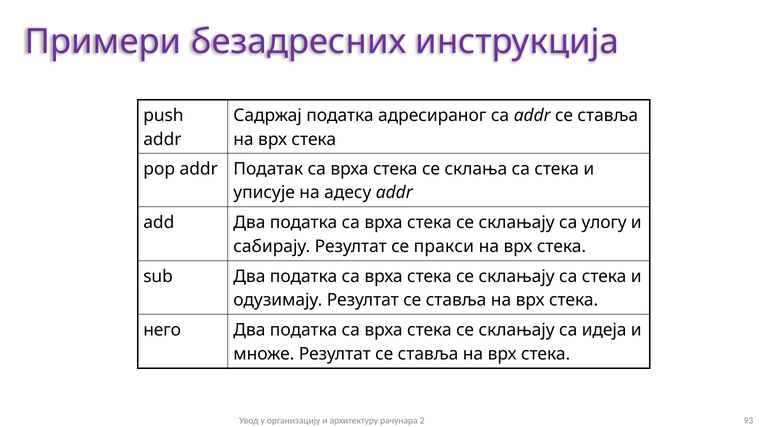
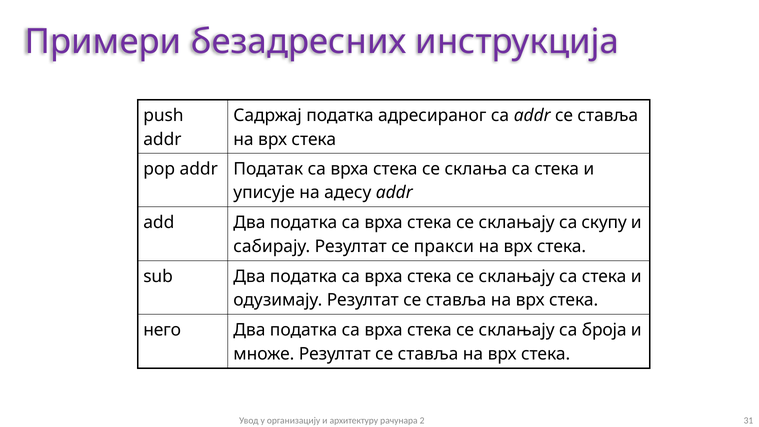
улогу: улогу -> скупу
идеја: идеја -> броја
93: 93 -> 31
